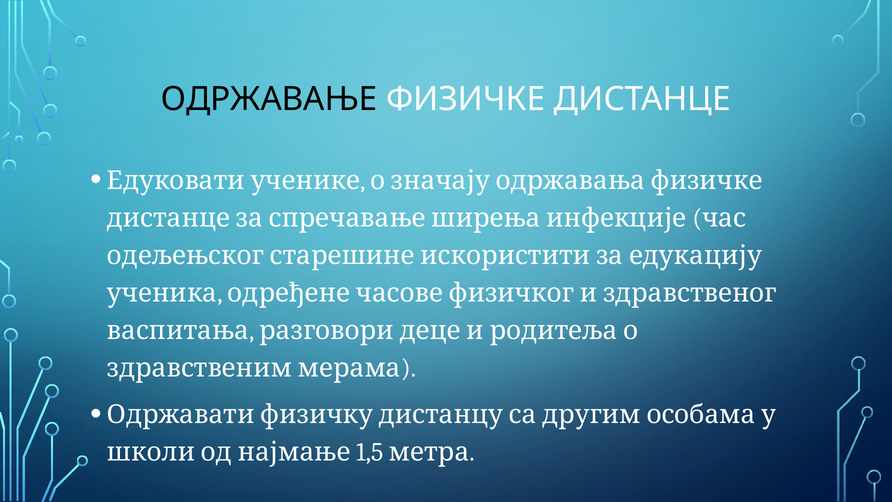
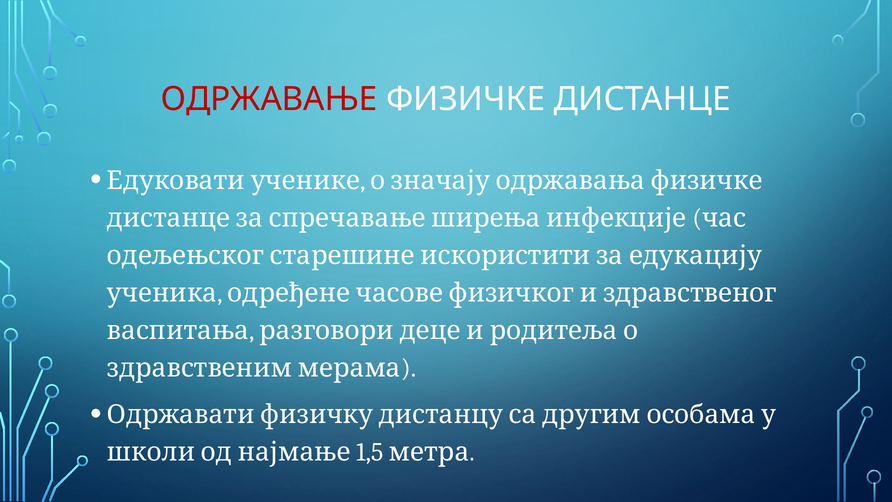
ОДРЖАВАЊЕ colour: black -> red
